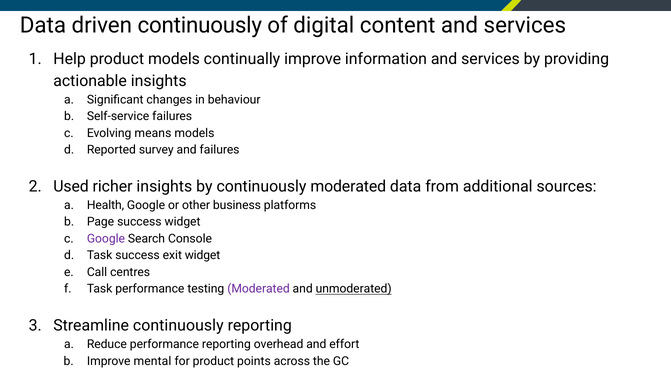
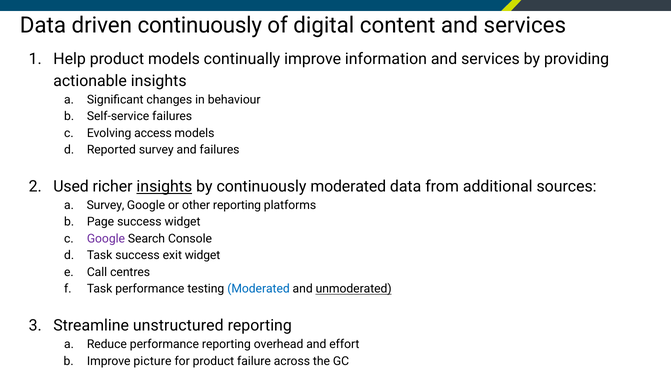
means: means -> access
insights at (164, 186) underline: none -> present
Health at (105, 205): Health -> Survey
other business: business -> reporting
Moderated at (259, 289) colour: purple -> blue
Streamline continuously: continuously -> unstructured
mental: mental -> picture
points: points -> failure
